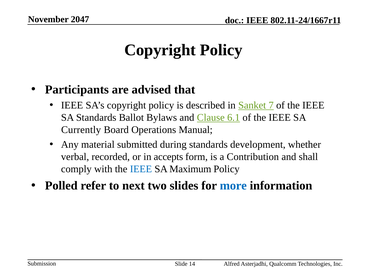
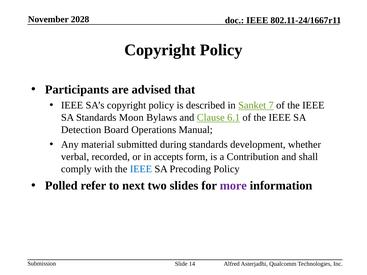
2047: 2047 -> 2028
Ballot: Ballot -> Moon
Currently: Currently -> Detection
Maximum: Maximum -> Precoding
more colour: blue -> purple
